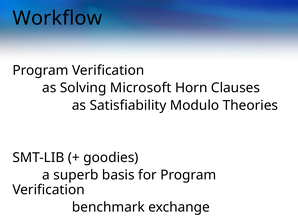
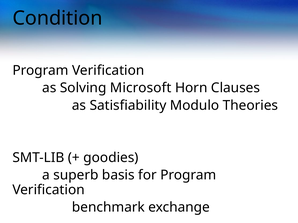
Workflow: Workflow -> Condition
